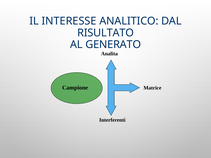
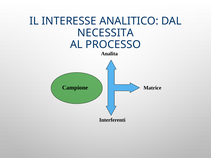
RISULTATO: RISULTATO -> NECESSITA
GENERATO: GENERATO -> PROCESSO
